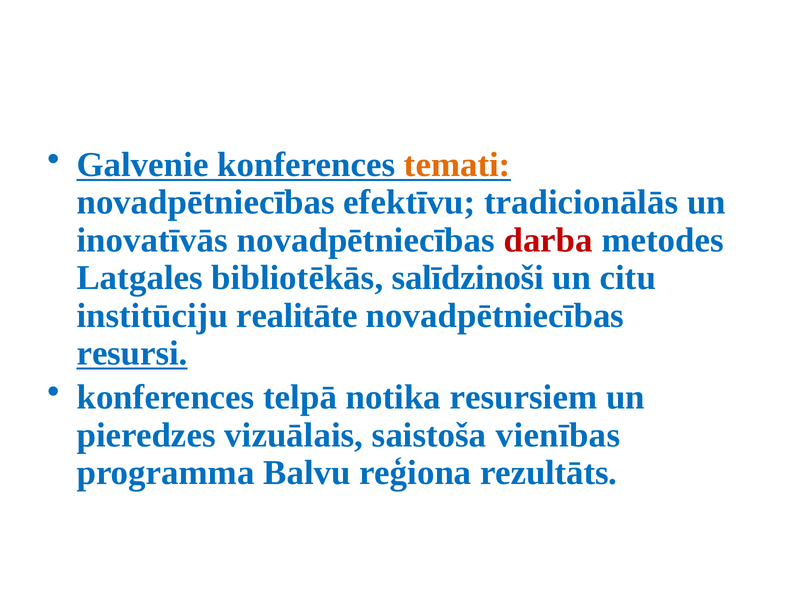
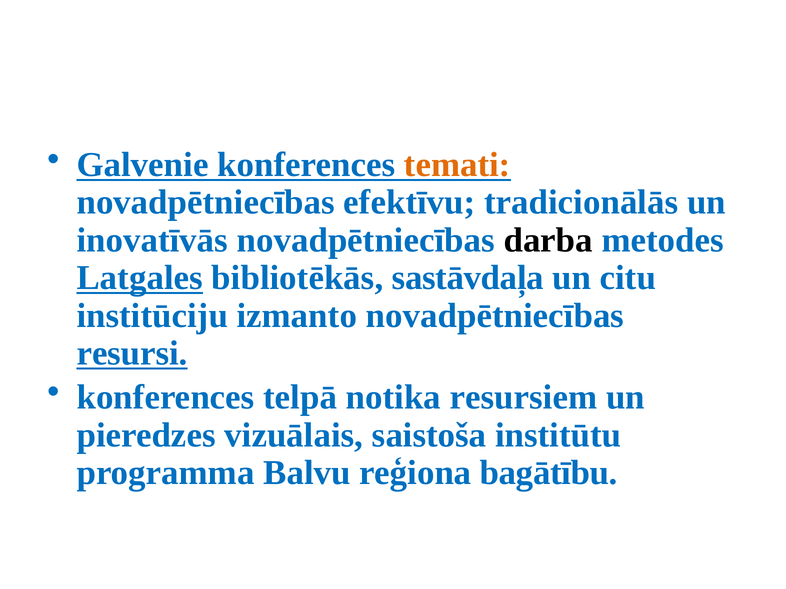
darba colour: red -> black
Latgales underline: none -> present
salīdzinoši: salīdzinoši -> sastāvdaļa
realitāte: realitāte -> izmanto
vienības: vienības -> institūtu
rezultāts: rezultāts -> bagātību
